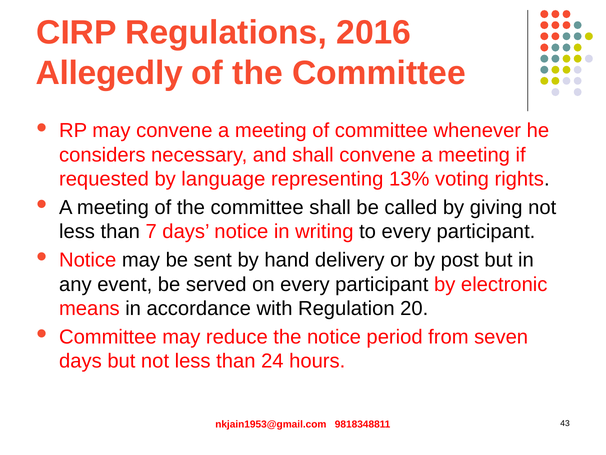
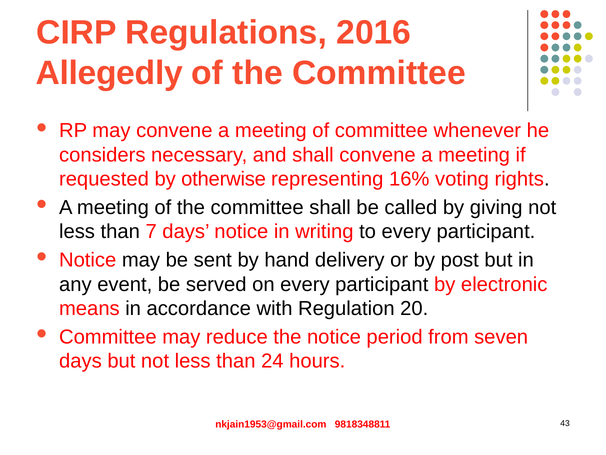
language: language -> otherwise
13%: 13% -> 16%
